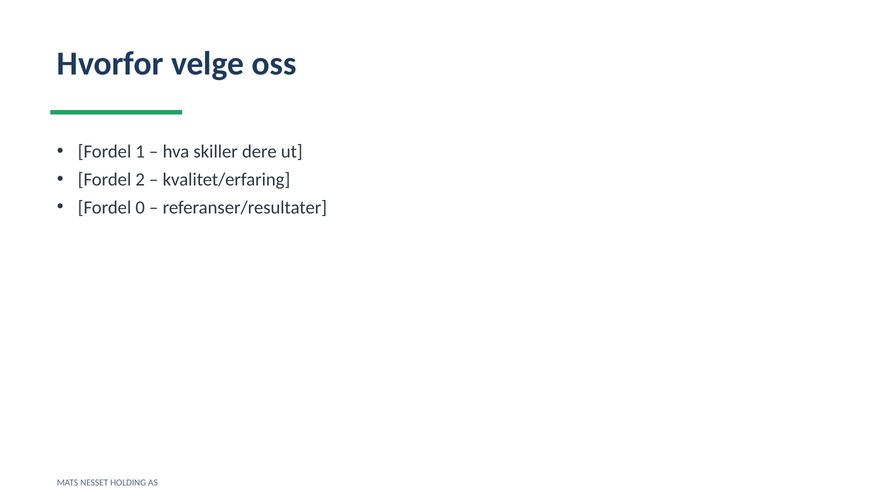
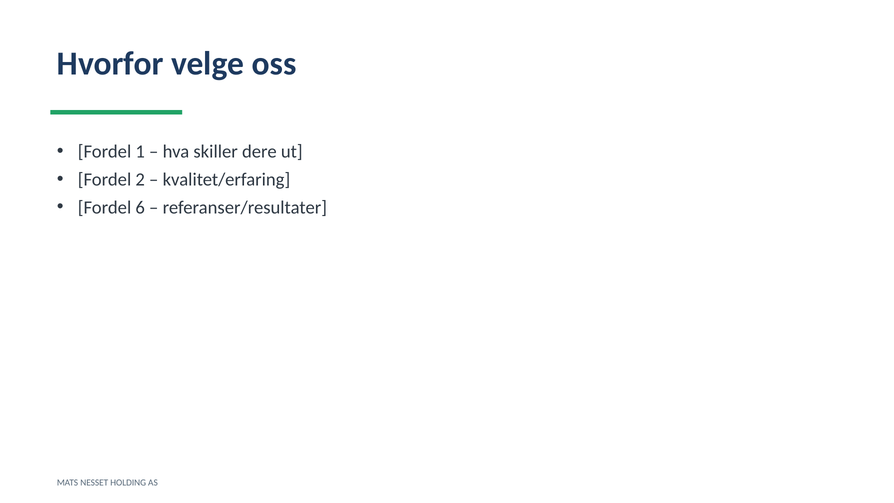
0: 0 -> 6
